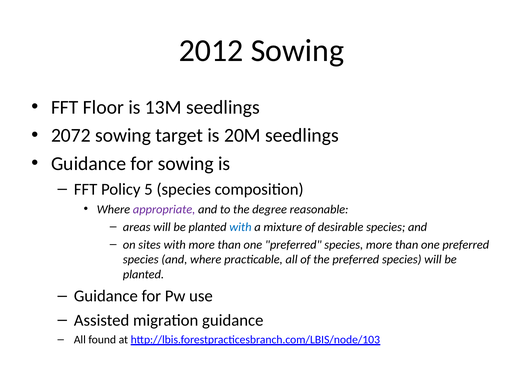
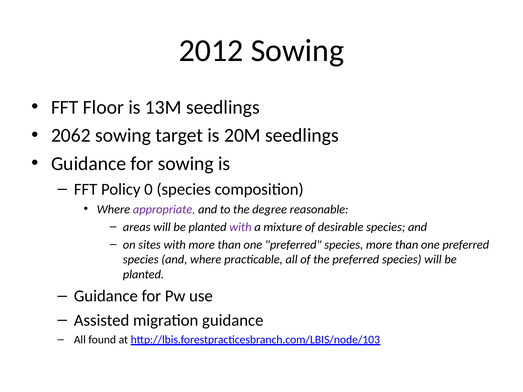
2072: 2072 -> 2062
5: 5 -> 0
with at (240, 227) colour: blue -> purple
